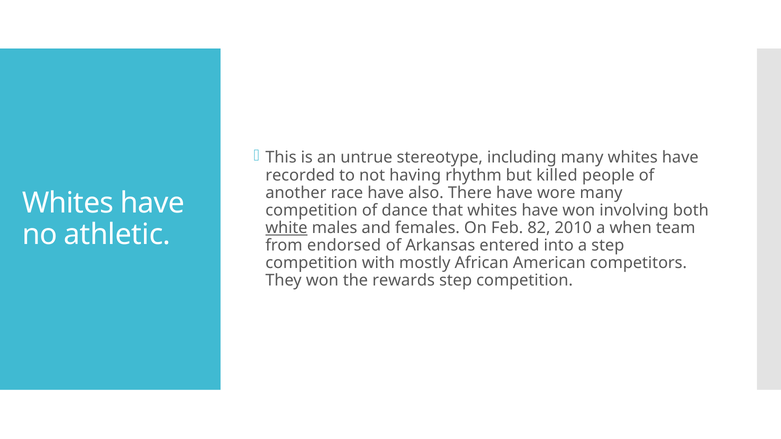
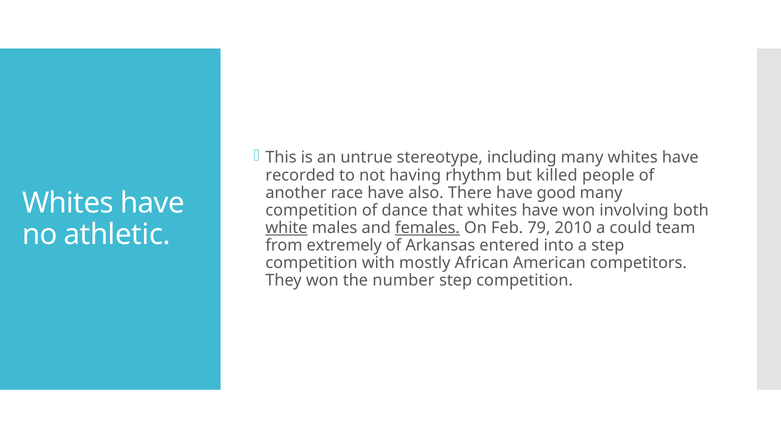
wore: wore -> good
females underline: none -> present
82: 82 -> 79
when: when -> could
endorsed: endorsed -> extremely
rewards: rewards -> number
